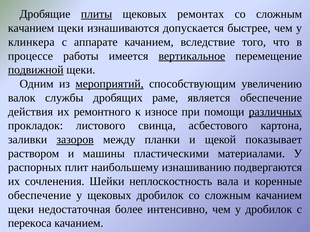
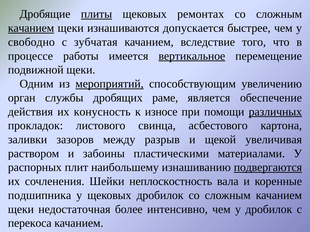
качанием at (31, 28) underline: none -> present
клинкера: клинкера -> свободно
аппарате: аппарате -> зубчатая
подвижной underline: present -> none
валок: валок -> орган
ремонтного: ремонтного -> конусность
зазоров underline: present -> none
планки: планки -> разрыв
показывает: показывает -> увеличивая
машины: машины -> забоины
подвергаются underline: none -> present
обеспечение at (40, 196): обеспечение -> подшипника
